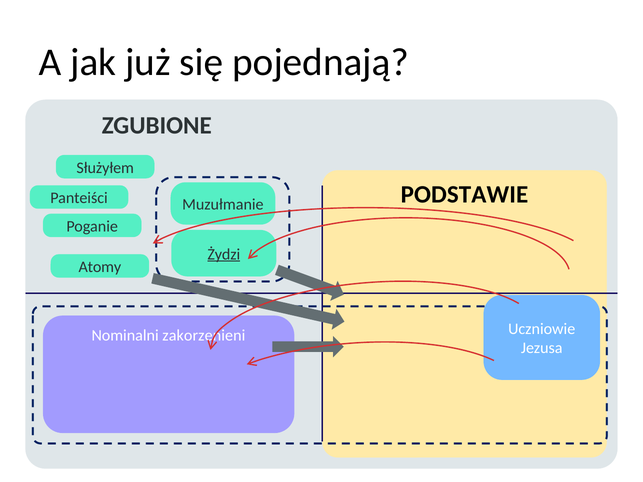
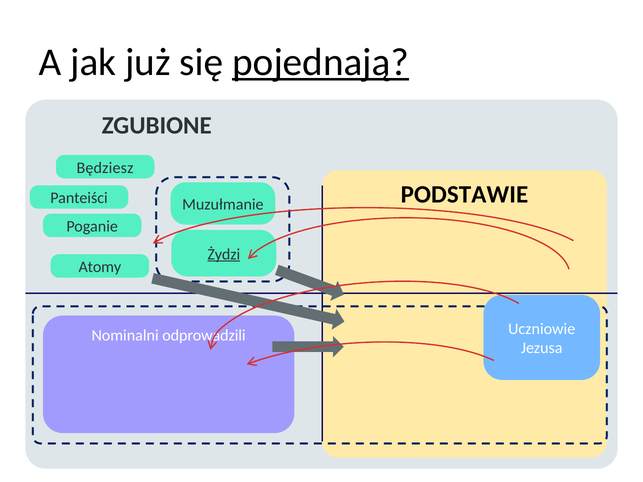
pojednają underline: none -> present
Służyłem: Służyłem -> Będziesz
zakorzenieni: zakorzenieni -> odprowadzili
